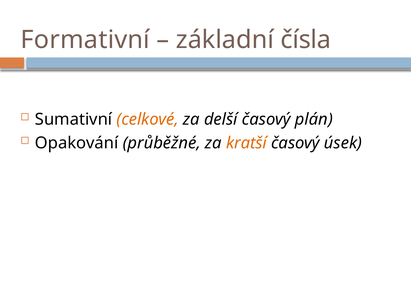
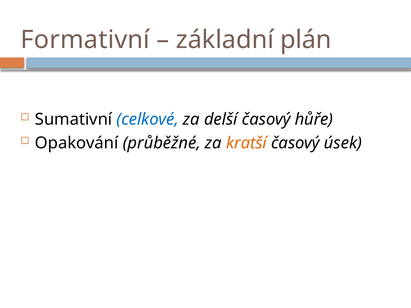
čísla: čísla -> plán
celkové colour: orange -> blue
plán: plán -> hůře
